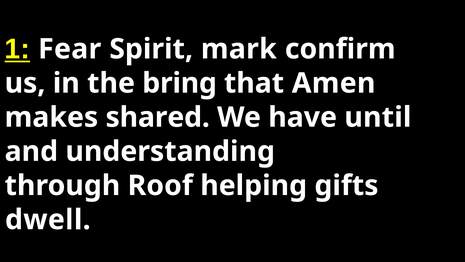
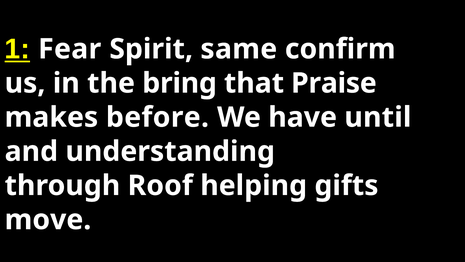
mark: mark -> same
Amen: Amen -> Praise
shared: shared -> before
dwell: dwell -> move
